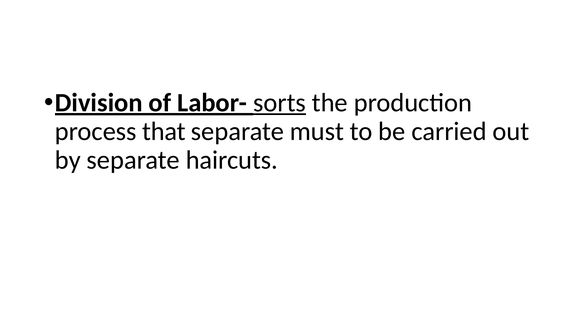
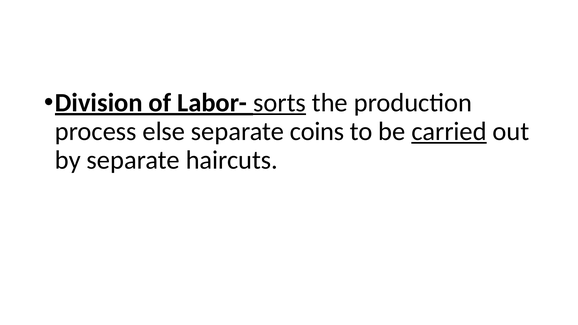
that: that -> else
must: must -> coins
carried underline: none -> present
